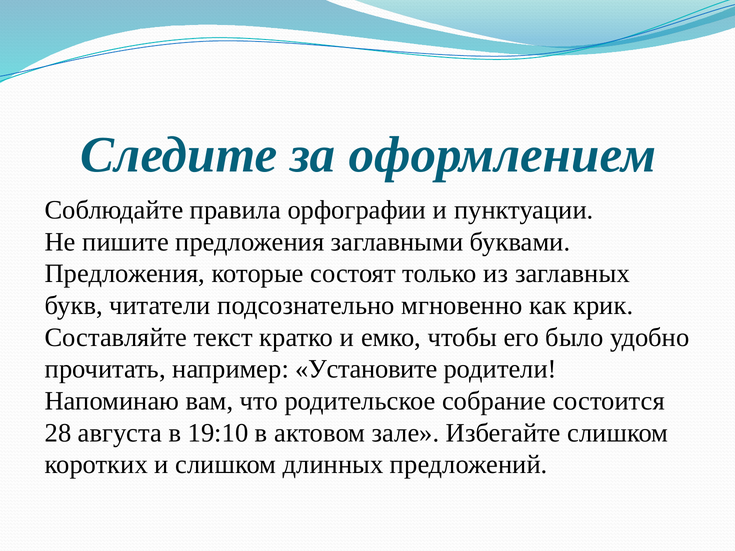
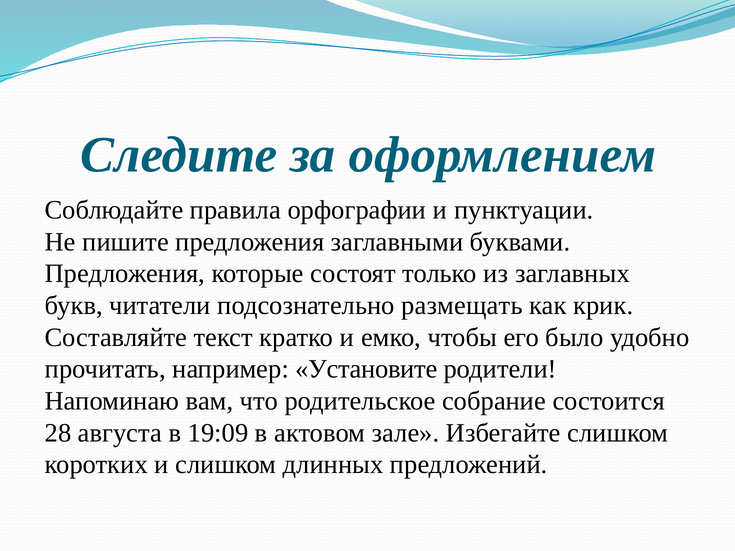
мгновенно: мгновенно -> размещать
19:10: 19:10 -> 19:09
